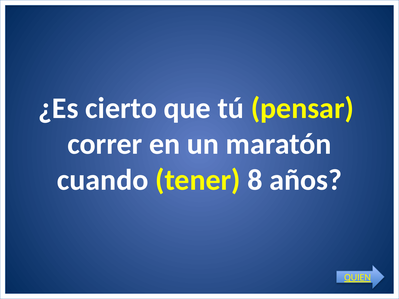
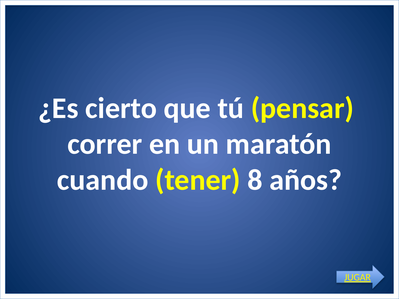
QUIEN: QUIEN -> JUGAR
